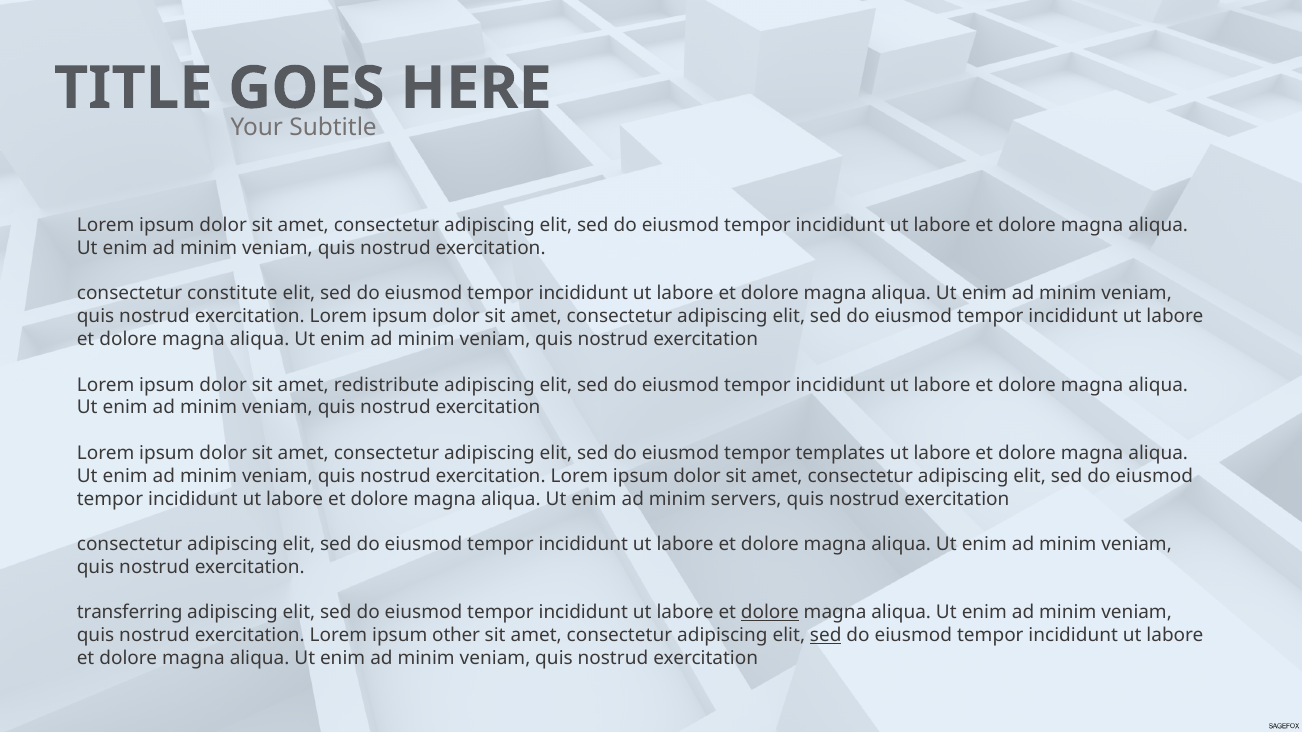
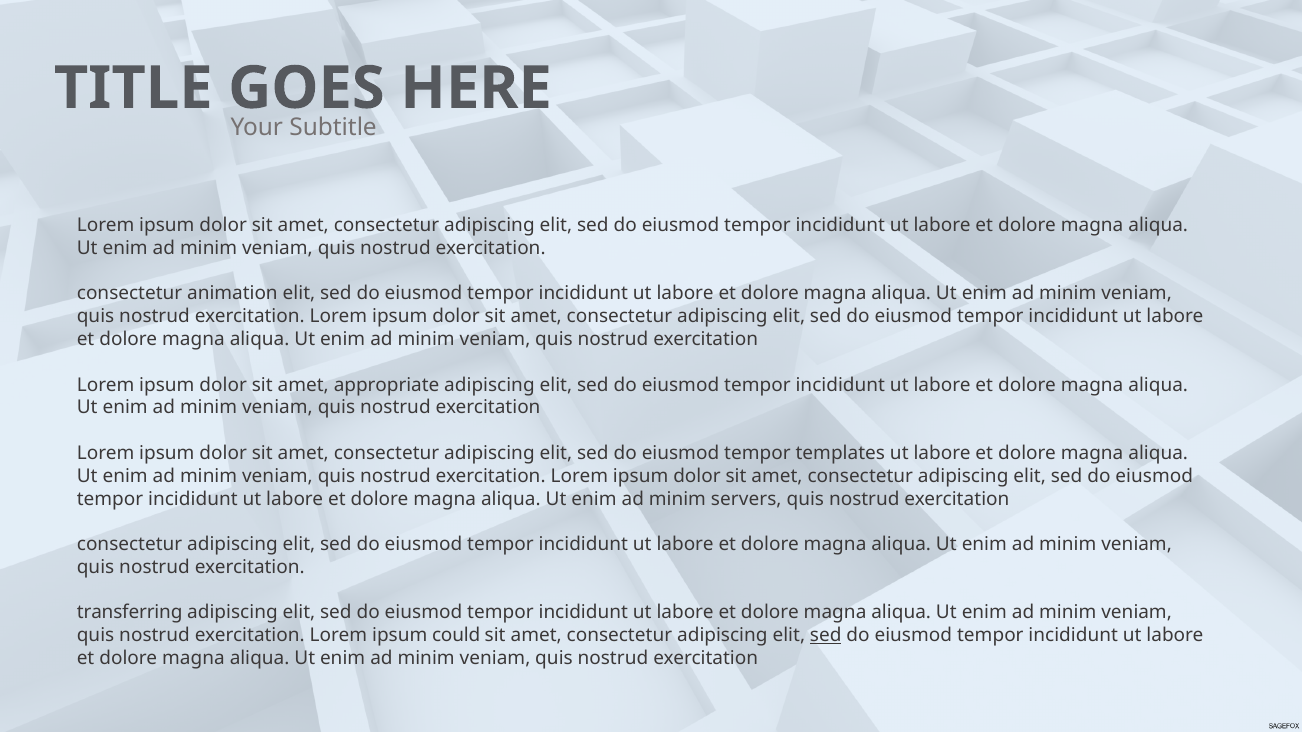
constitute: constitute -> animation
redistribute: redistribute -> appropriate
dolore at (770, 613) underline: present -> none
other: other -> could
